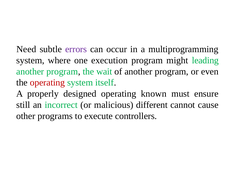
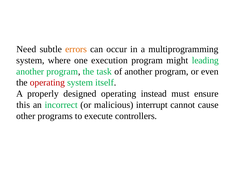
errors colour: purple -> orange
wait: wait -> task
known: known -> instead
still: still -> this
different: different -> interrupt
